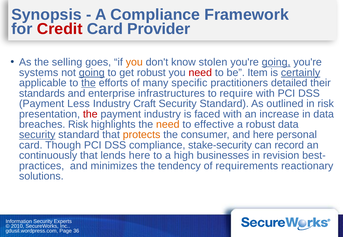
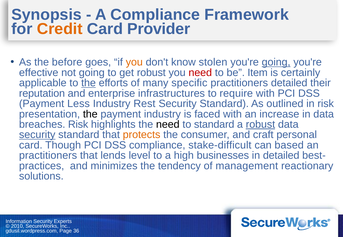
Credit colour: red -> orange
selling: selling -> before
systems: systems -> effective
going at (92, 73) underline: present -> none
certainly underline: present -> none
standards: standards -> reputation
Craft: Craft -> Rest
the at (90, 114) colour: red -> black
need at (168, 125) colour: orange -> black
to effective: effective -> standard
robust at (260, 125) underline: none -> present
and here: here -> craft
stake-security: stake-security -> stake-difficult
record: record -> based
continuously at (48, 156): continuously -> practitioners
lends here: here -> level
in revision: revision -> detailed
requirements: requirements -> management
